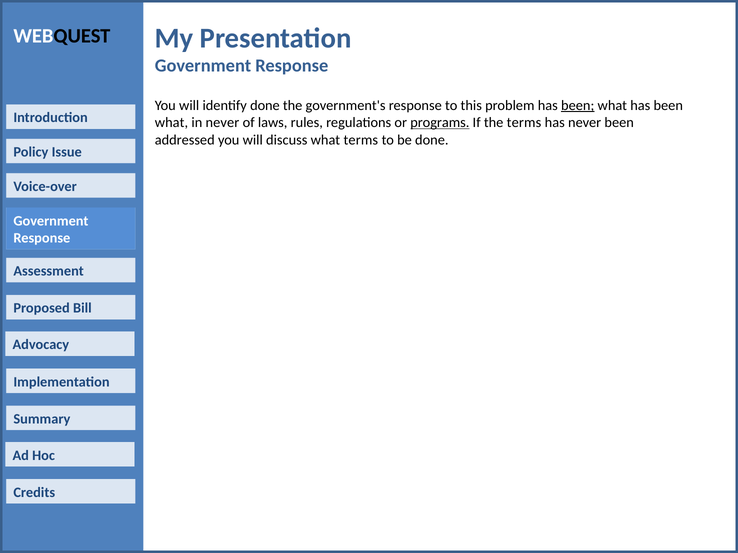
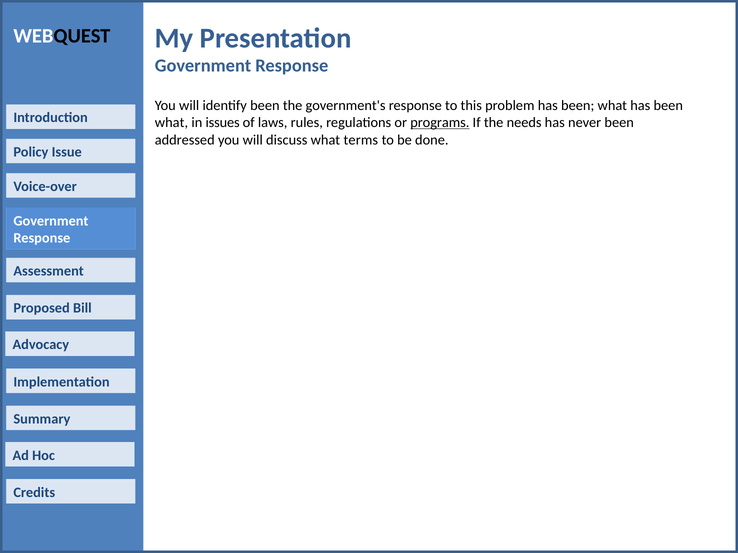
identify done: done -> been
been at (578, 105) underline: present -> none
in never: never -> issues
the terms: terms -> needs
